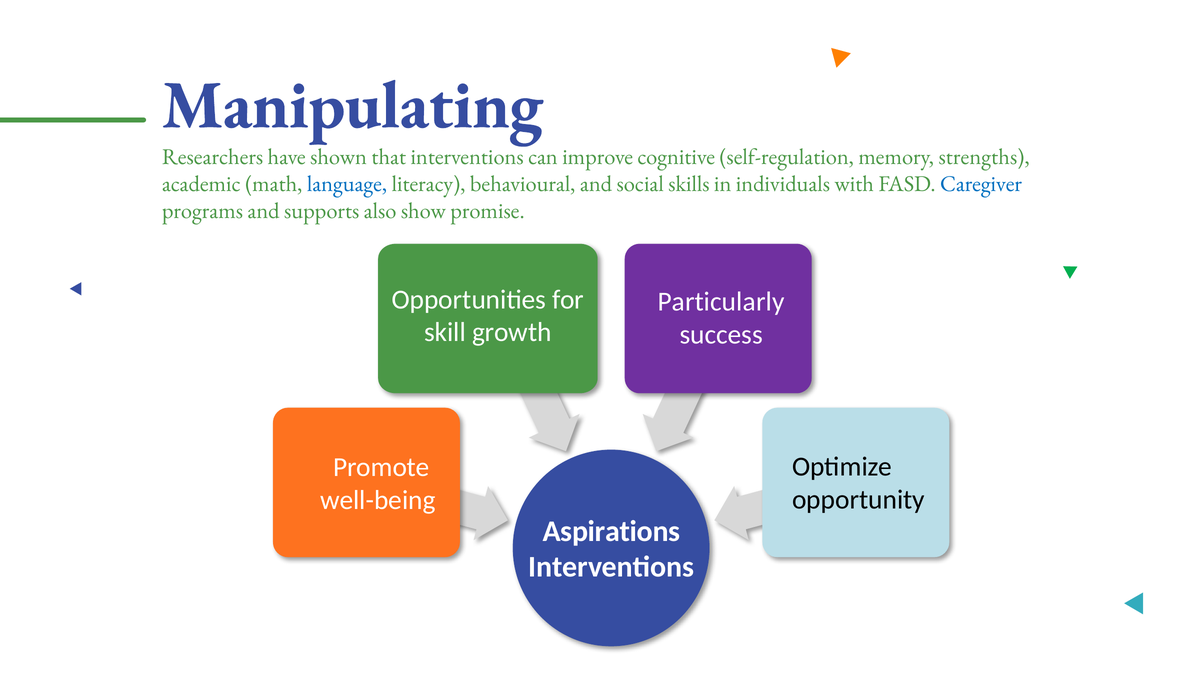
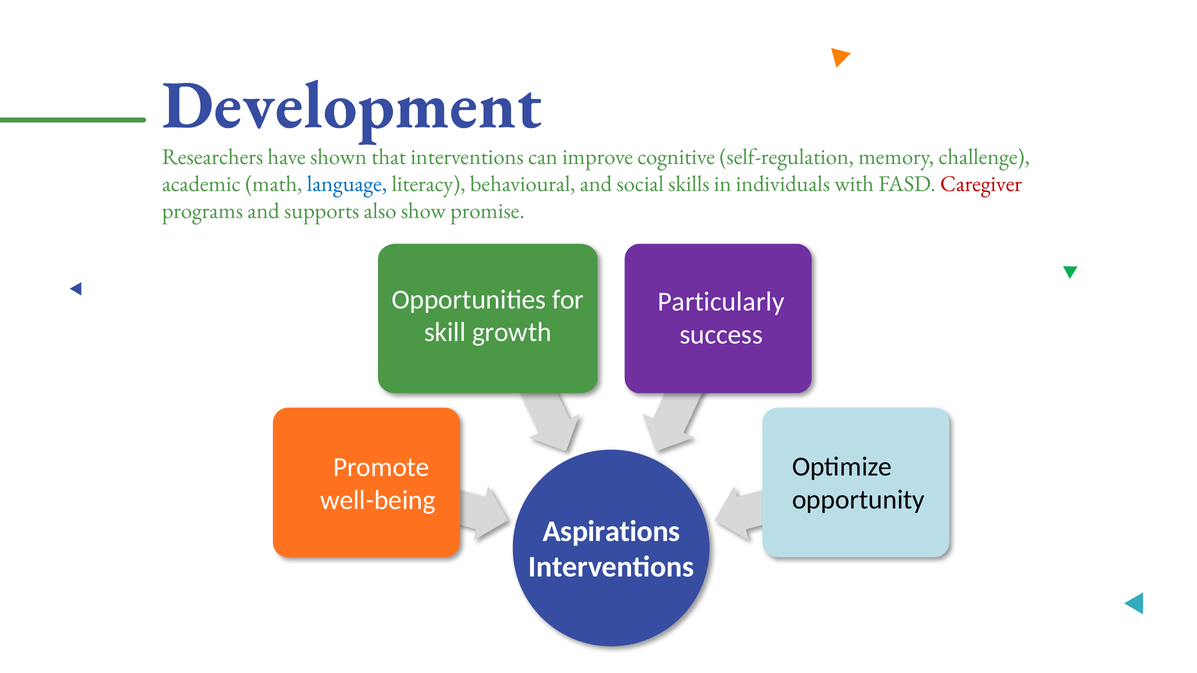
Manipulating: Manipulating -> Development
strengths: strengths -> challenge
Caregiver colour: blue -> red
